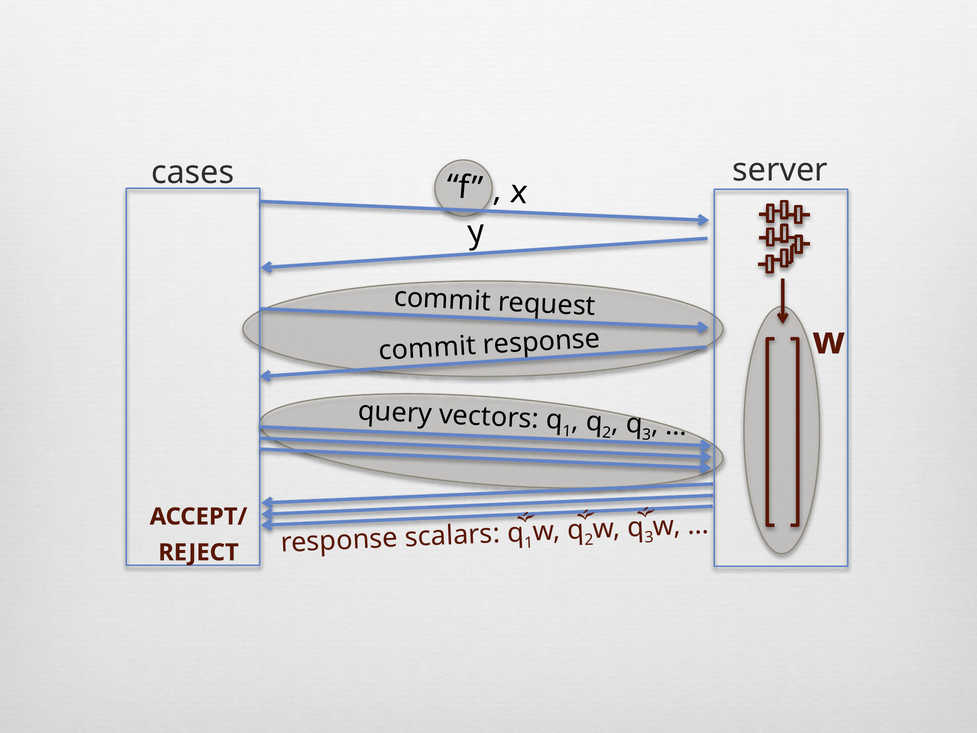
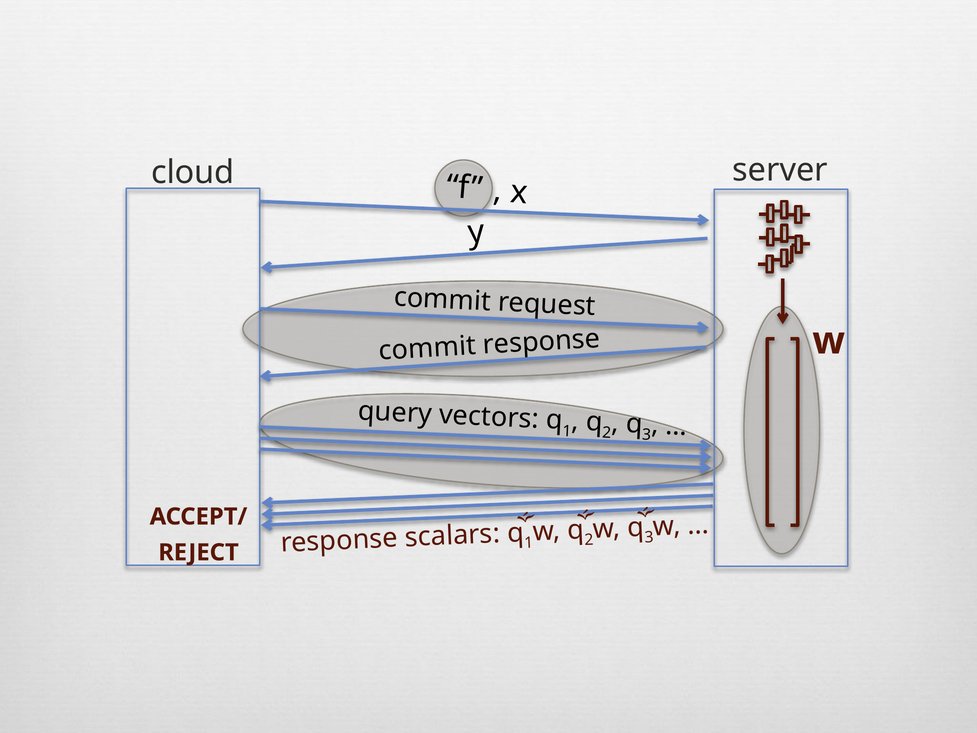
cases: cases -> cloud
